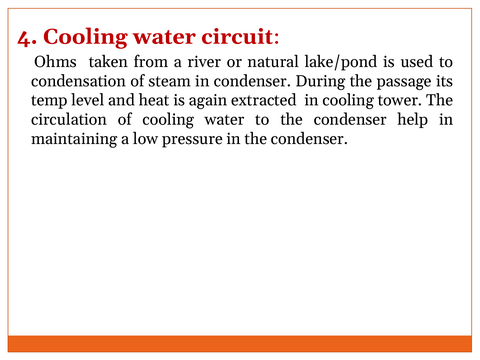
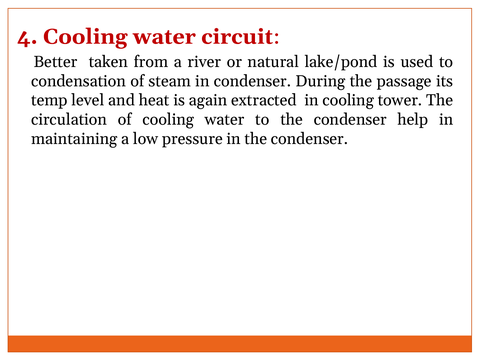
Ohms: Ohms -> Better
